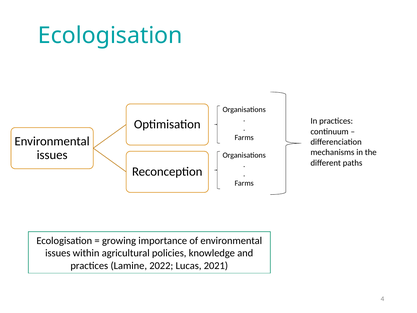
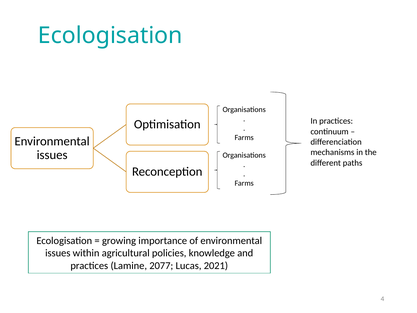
2022: 2022 -> 2077
